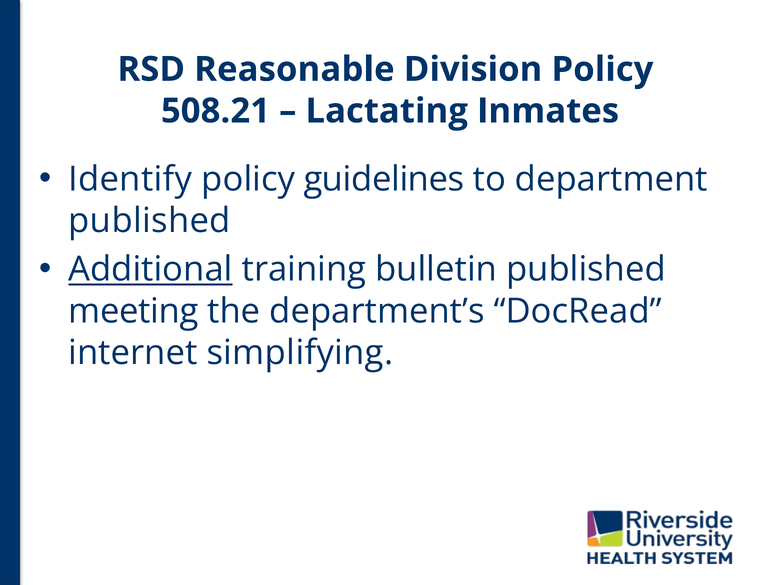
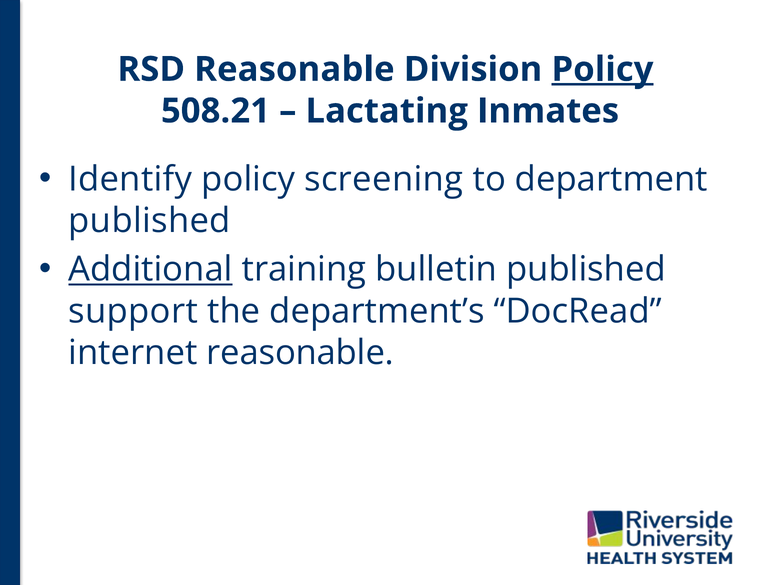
Policy at (602, 69) underline: none -> present
guidelines: guidelines -> screening
meeting: meeting -> support
internet simplifying: simplifying -> reasonable
